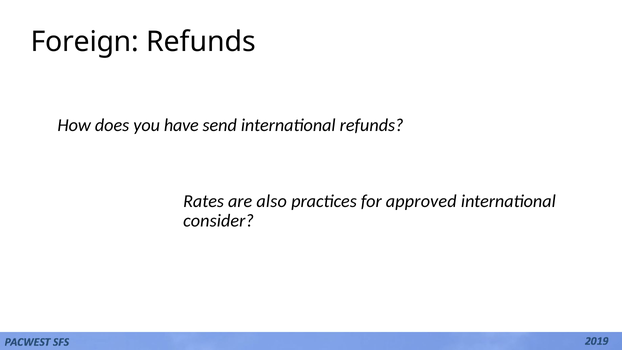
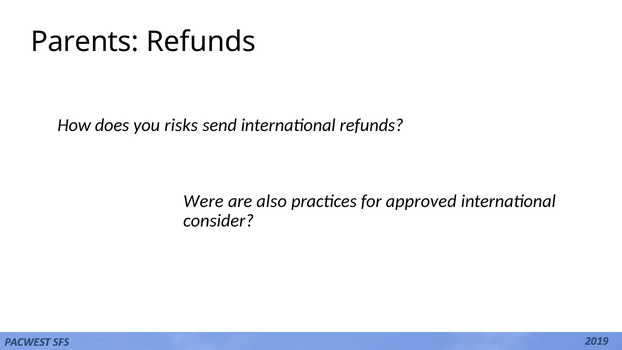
Foreign: Foreign -> Parents
have: have -> risks
Rates: Rates -> Were
